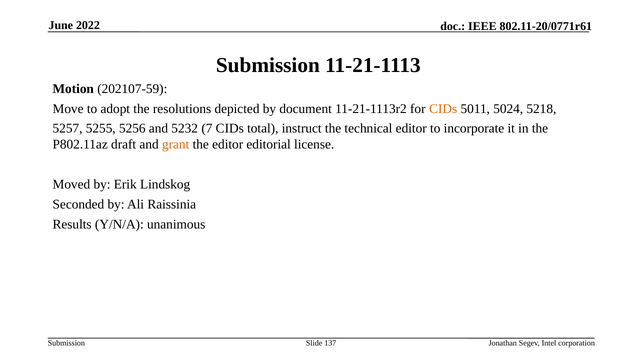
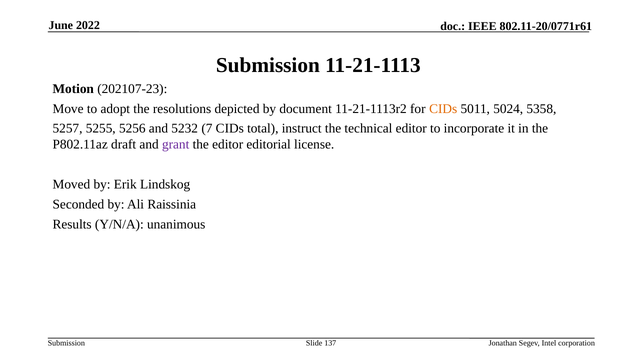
202107-59: 202107-59 -> 202107-23
5218: 5218 -> 5358
grant colour: orange -> purple
